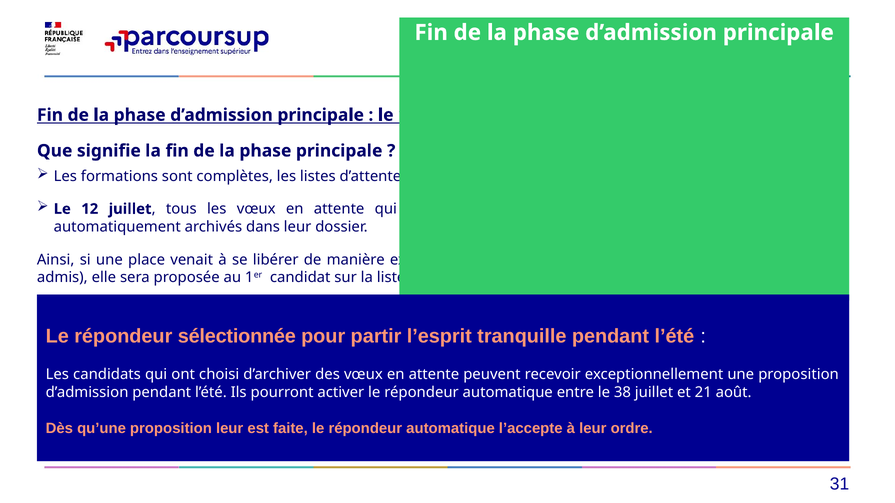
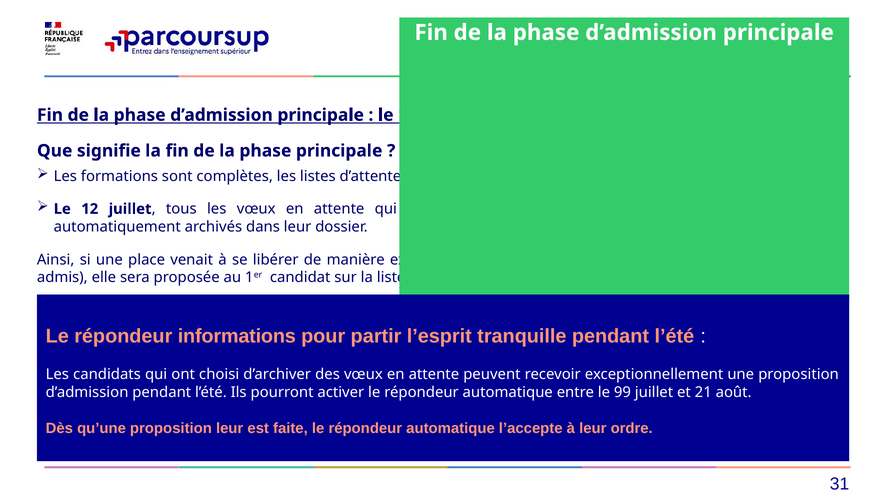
sélectionnée: sélectionnée -> informations
38: 38 -> 99
